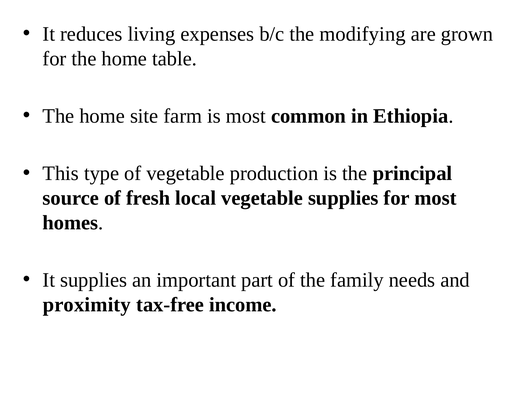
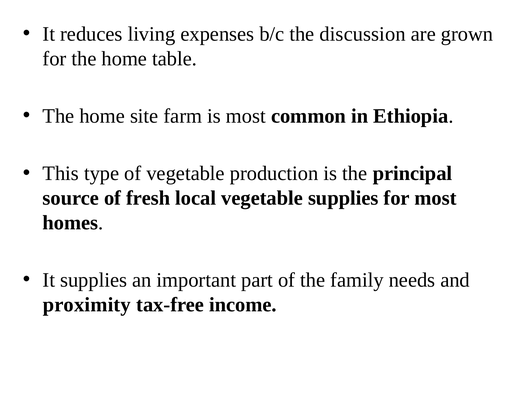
modifying: modifying -> discussion
